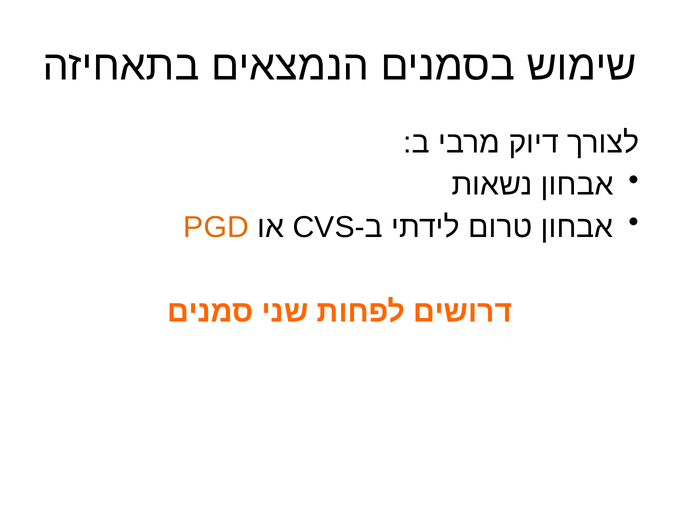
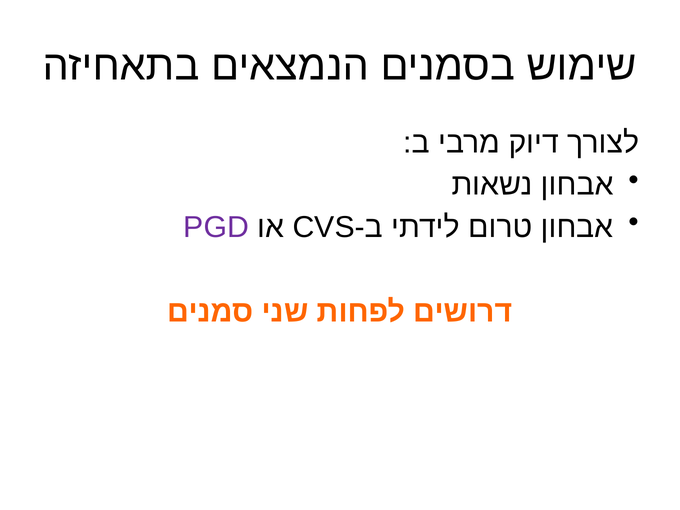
PGD colour: orange -> purple
